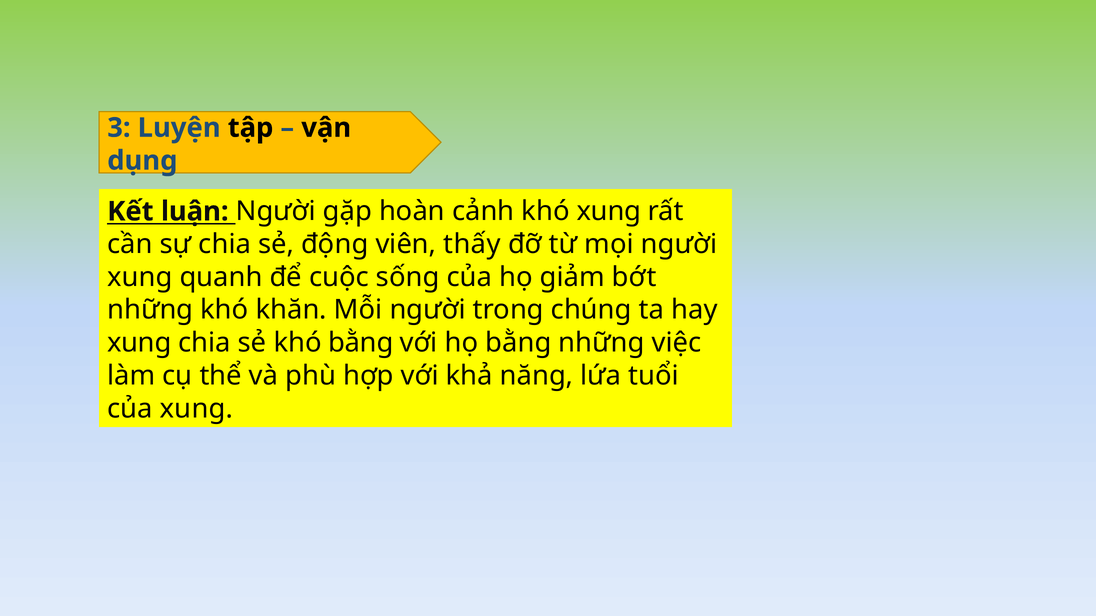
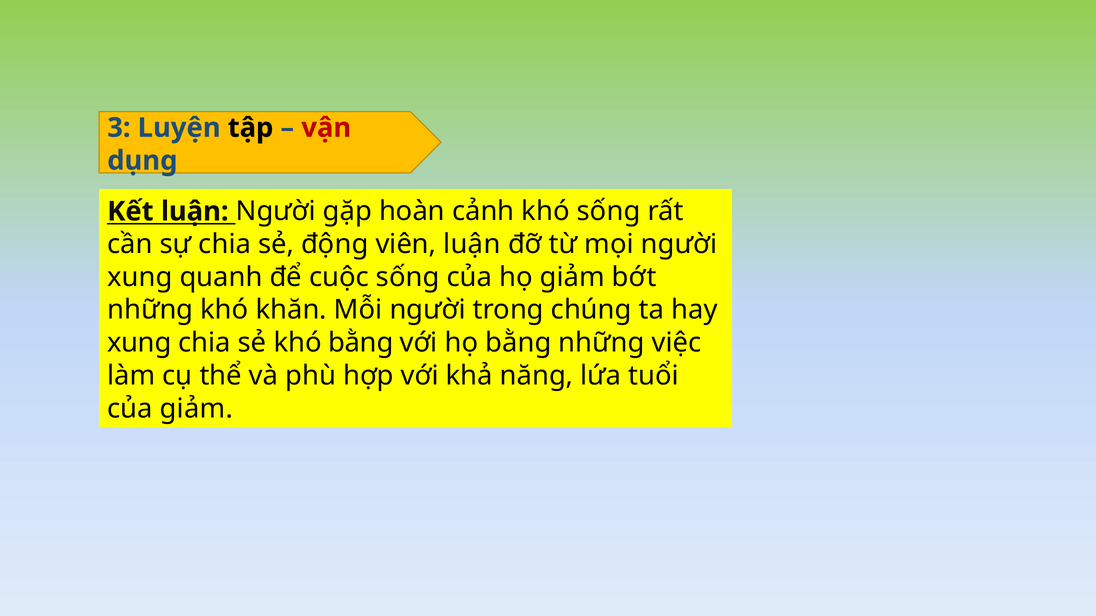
vận colour: black -> red
xung at (609, 212): xung -> sống
thấy at (472, 244): thấy -> luận
của xung: xung -> giảm
